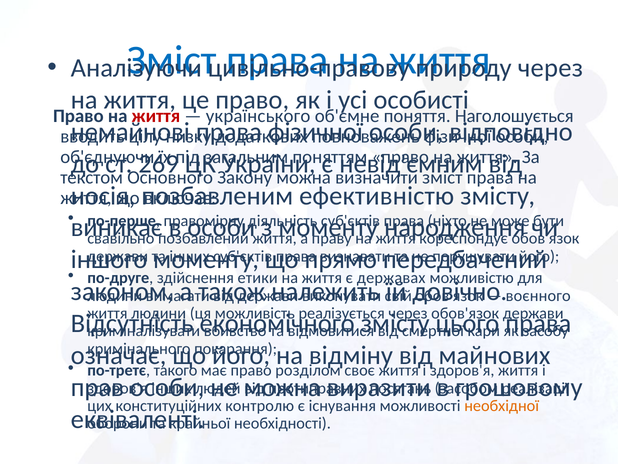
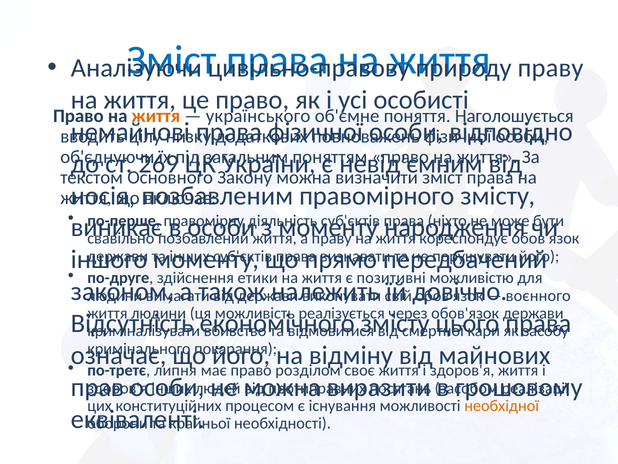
через at (550, 68): через -> праву
життя at (156, 116) colour: red -> orange
ефективністю: ефективністю -> правомірного
державах: державах -> позитивні
такого: такого -> липня
контролю: контролю -> процесом
